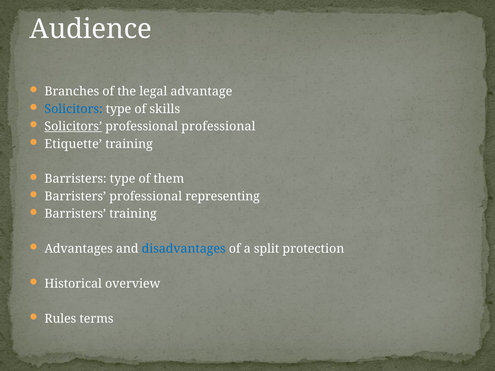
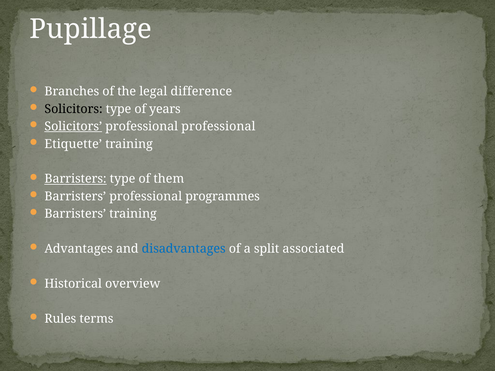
Audience: Audience -> Pupillage
advantage: advantage -> difference
Solicitors at (74, 109) colour: blue -> black
skills: skills -> years
Barristers at (76, 179) underline: none -> present
representing: representing -> programmes
protection: protection -> associated
